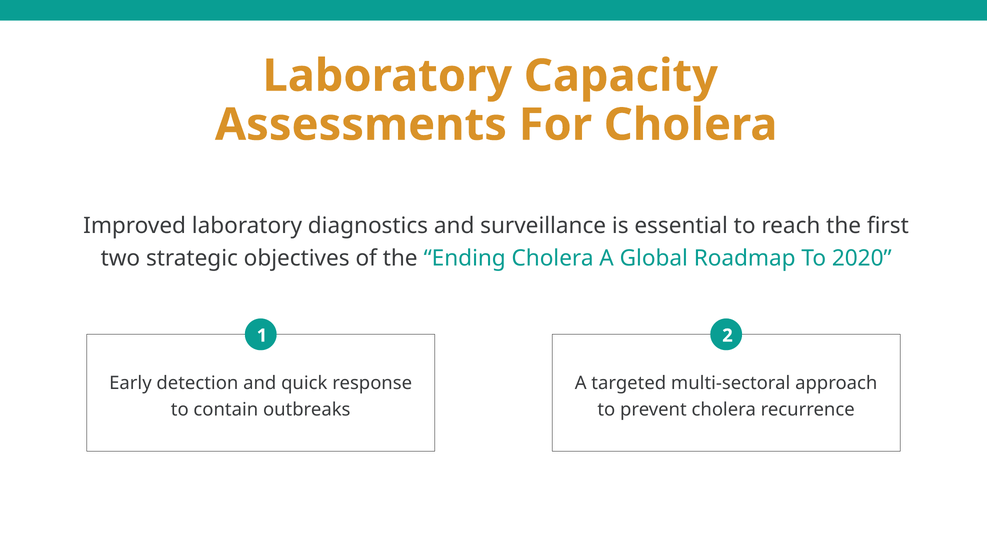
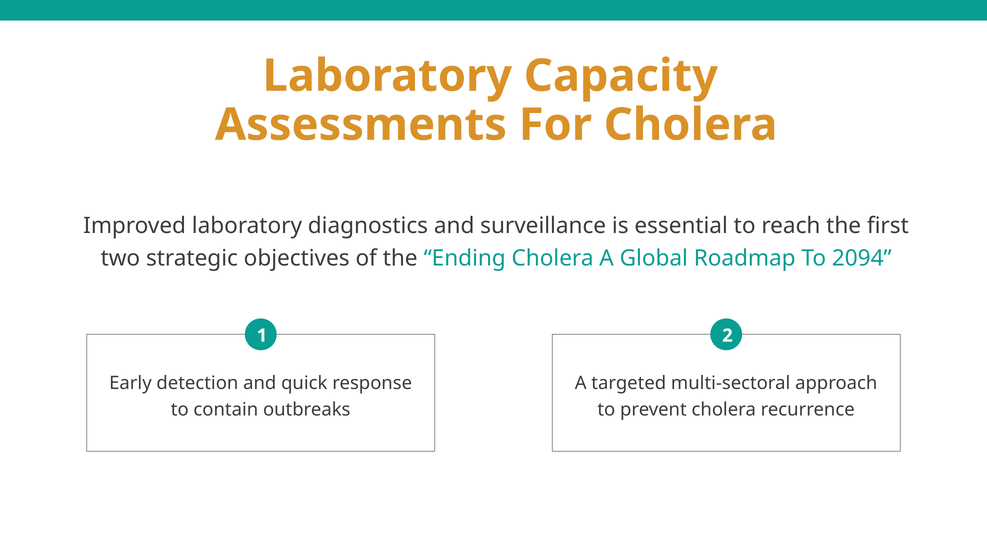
2020: 2020 -> 2094
